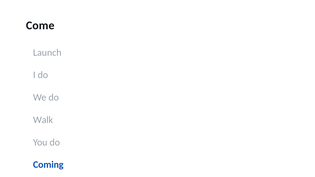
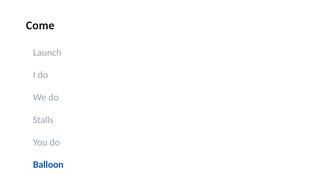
Walk: Walk -> Stalls
Coming: Coming -> Balloon
